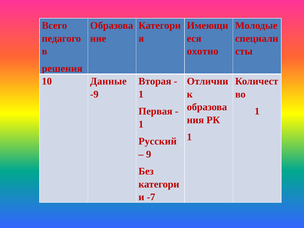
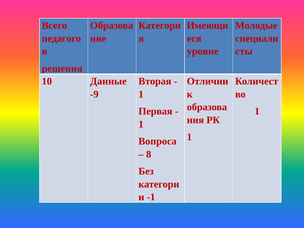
охотно: охотно -> уровне
Русский: Русский -> Вопроса
9: 9 -> 8
-7: -7 -> -1
